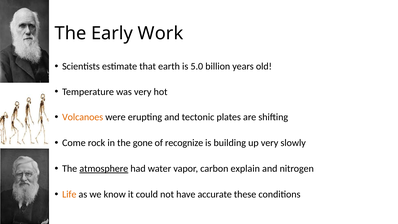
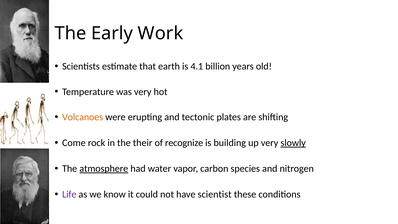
5.0: 5.0 -> 4.1
gone: gone -> their
slowly underline: none -> present
explain: explain -> species
Life colour: orange -> purple
accurate: accurate -> scientist
